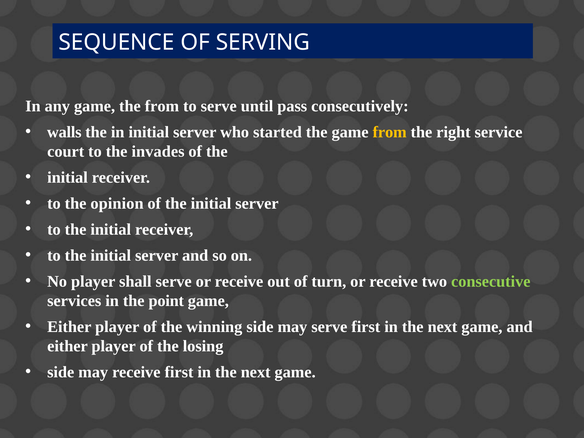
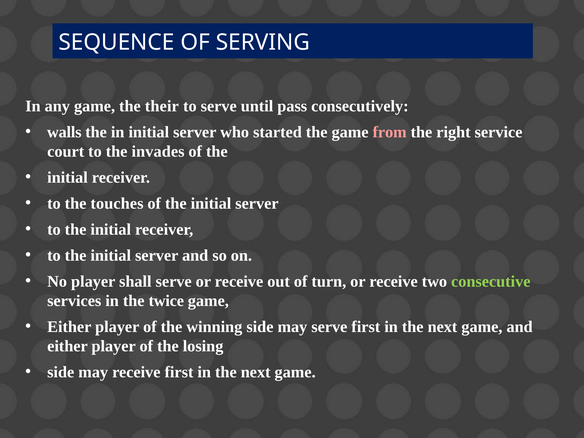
the from: from -> their
from at (390, 132) colour: yellow -> pink
opinion: opinion -> touches
point: point -> twice
